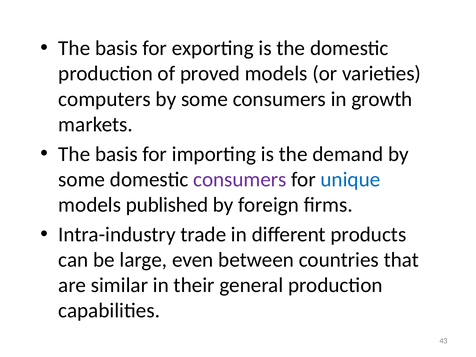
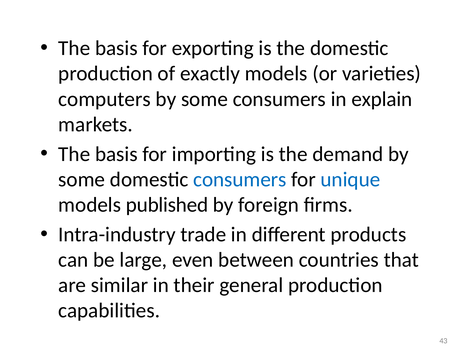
proved: proved -> exactly
growth: growth -> explain
consumers at (240, 179) colour: purple -> blue
